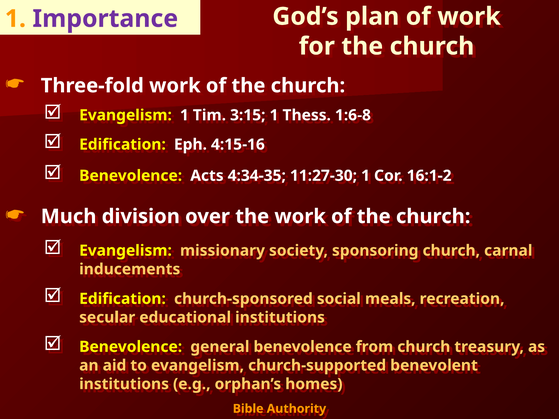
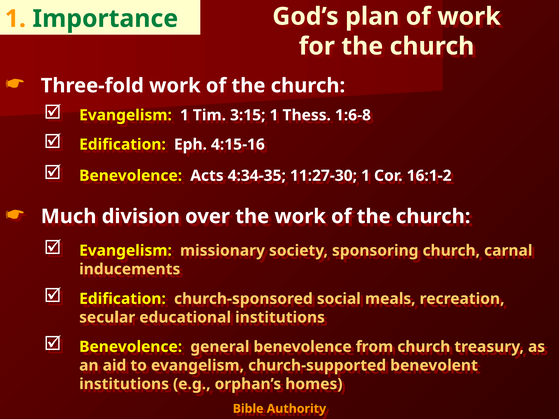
Importance colour: purple -> green
